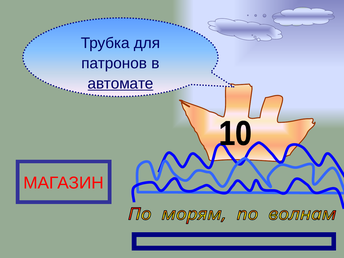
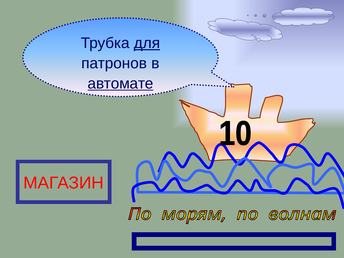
для underline: none -> present
